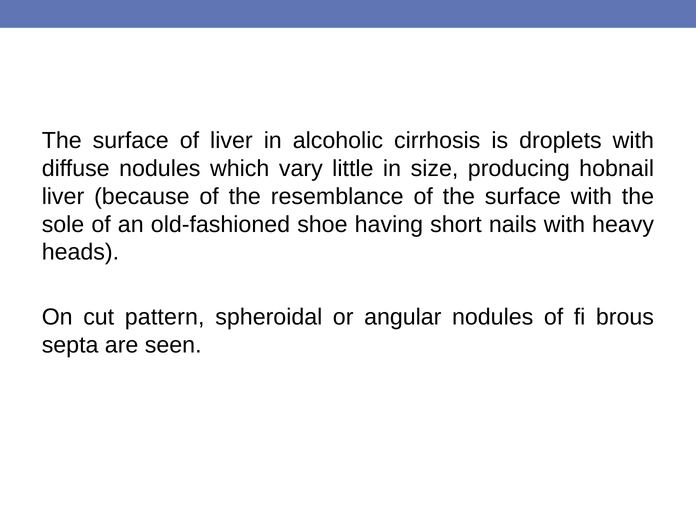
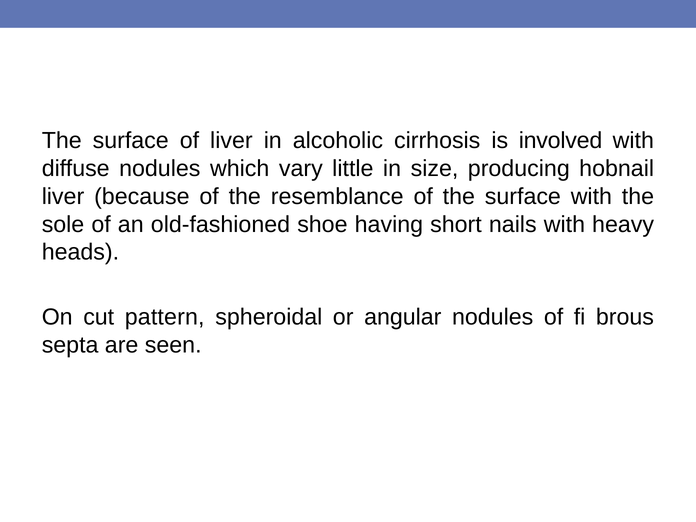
droplets: droplets -> involved
